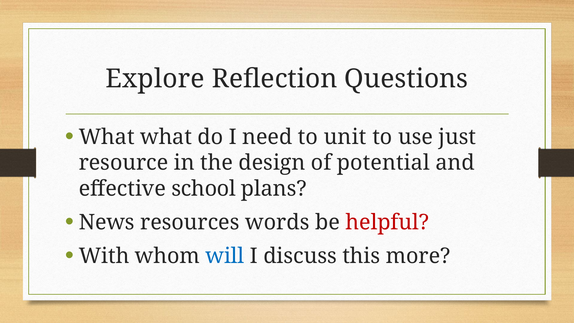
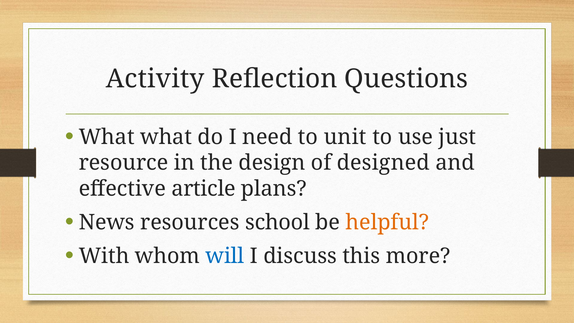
Explore: Explore -> Activity
potential: potential -> designed
school: school -> article
words: words -> school
helpful colour: red -> orange
